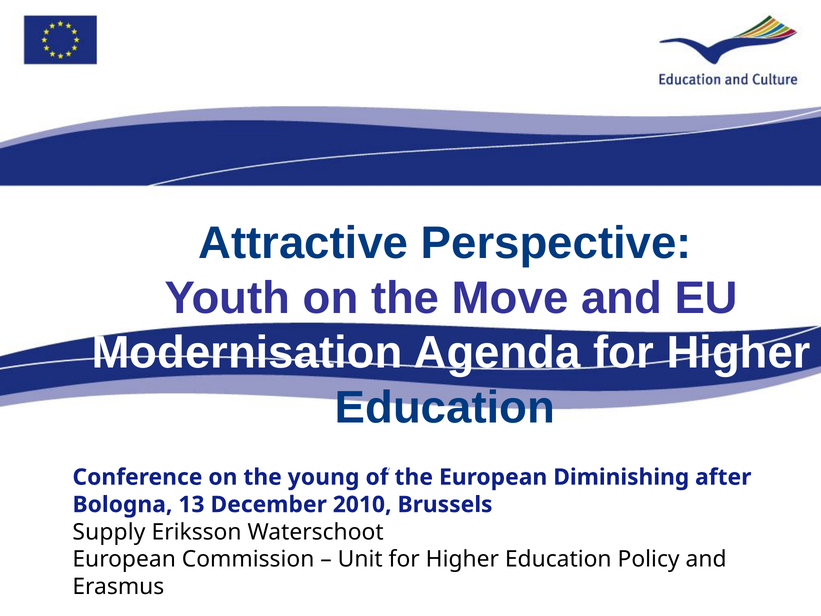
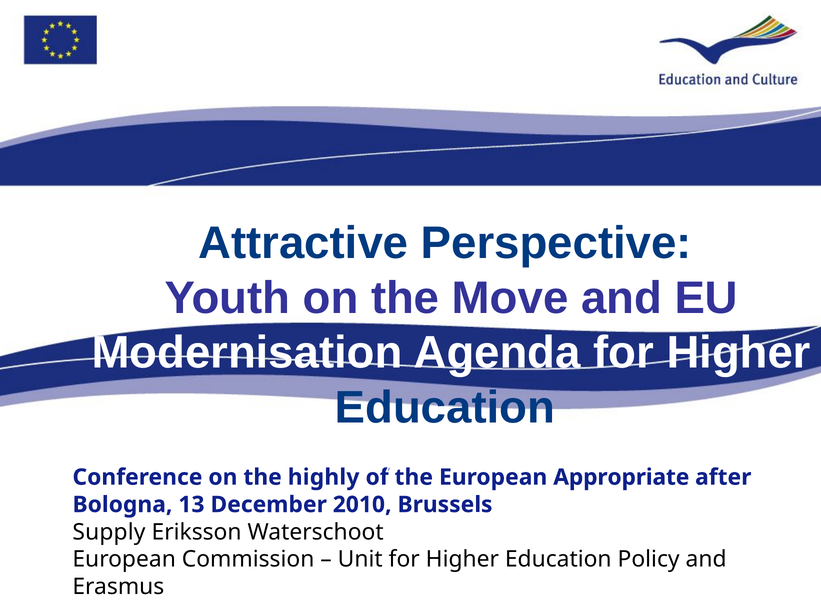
young: young -> highly
Diminishing: Diminishing -> Appropriate
